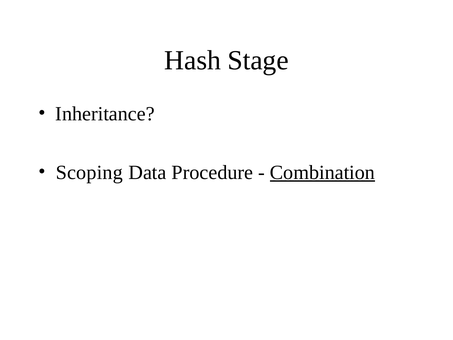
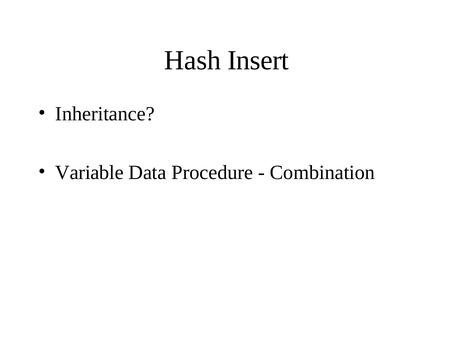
Stage: Stage -> Insert
Scoping: Scoping -> Variable
Combination underline: present -> none
